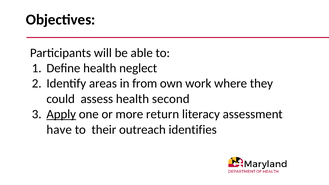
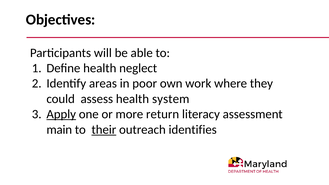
from: from -> poor
second: second -> system
have: have -> main
their underline: none -> present
